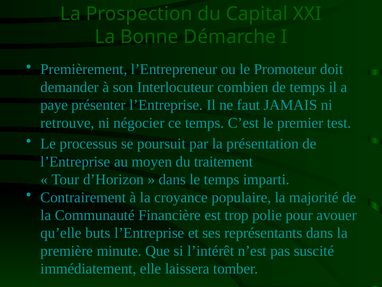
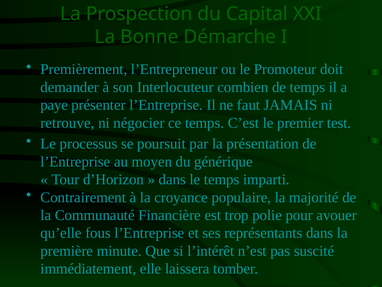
traitement: traitement -> générique
buts: buts -> fous
